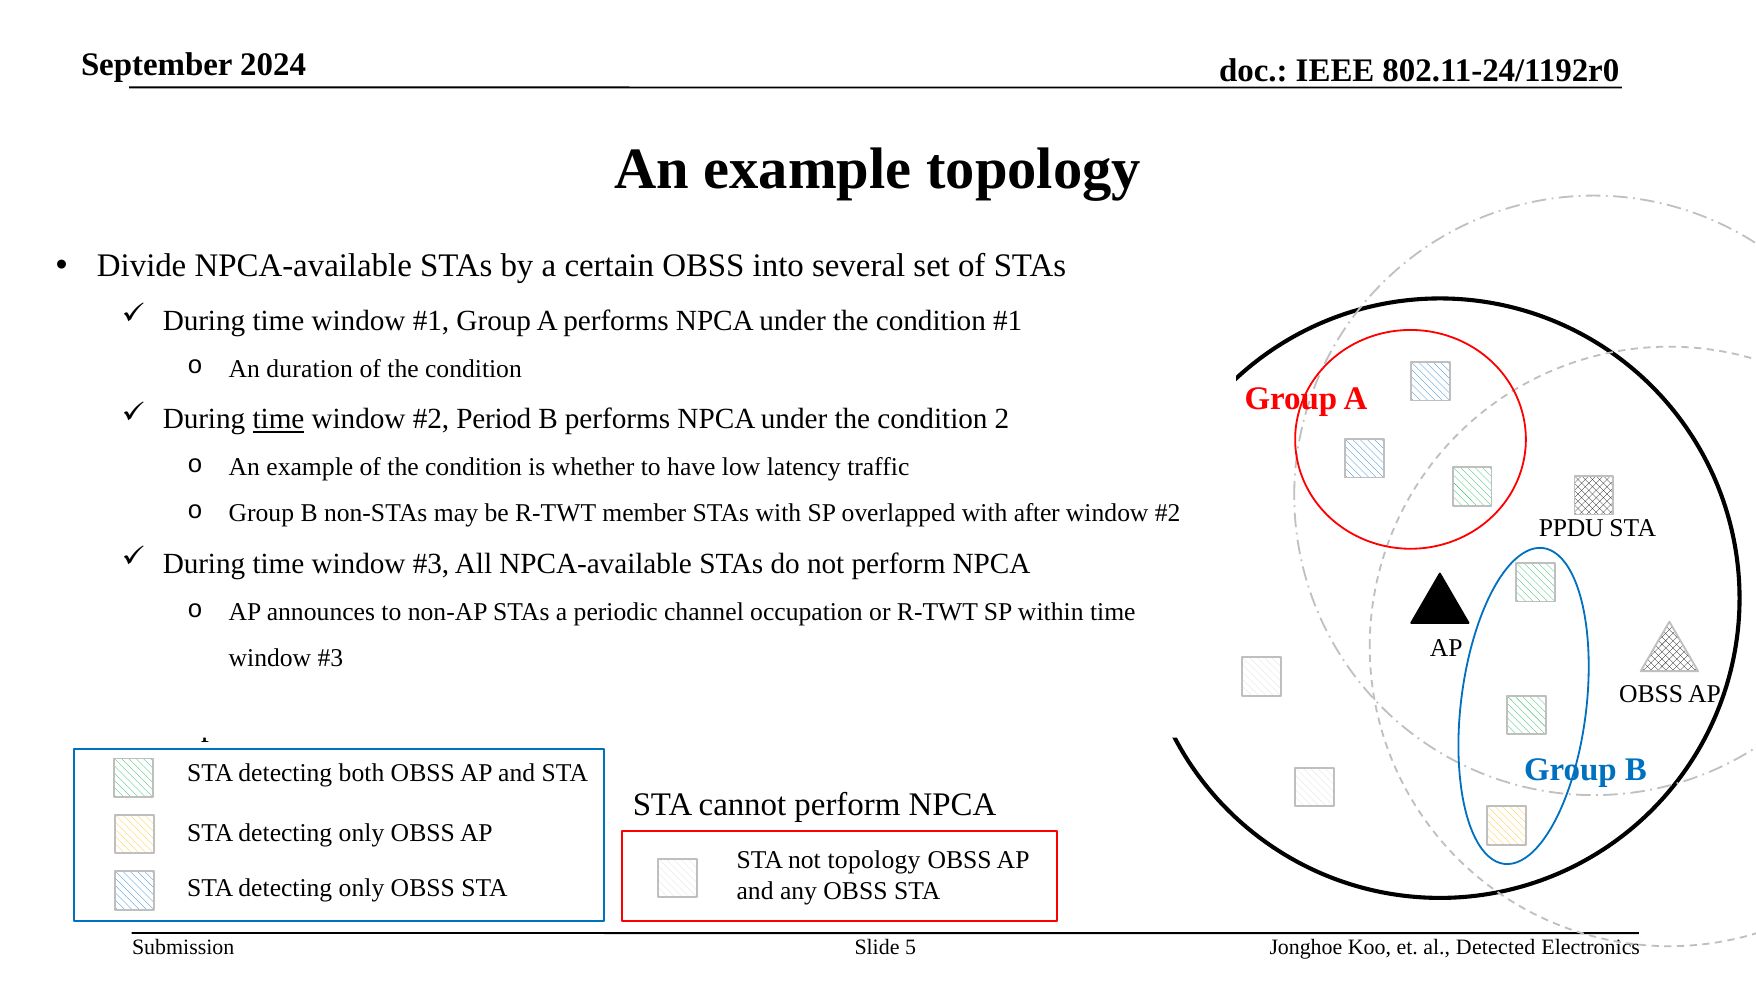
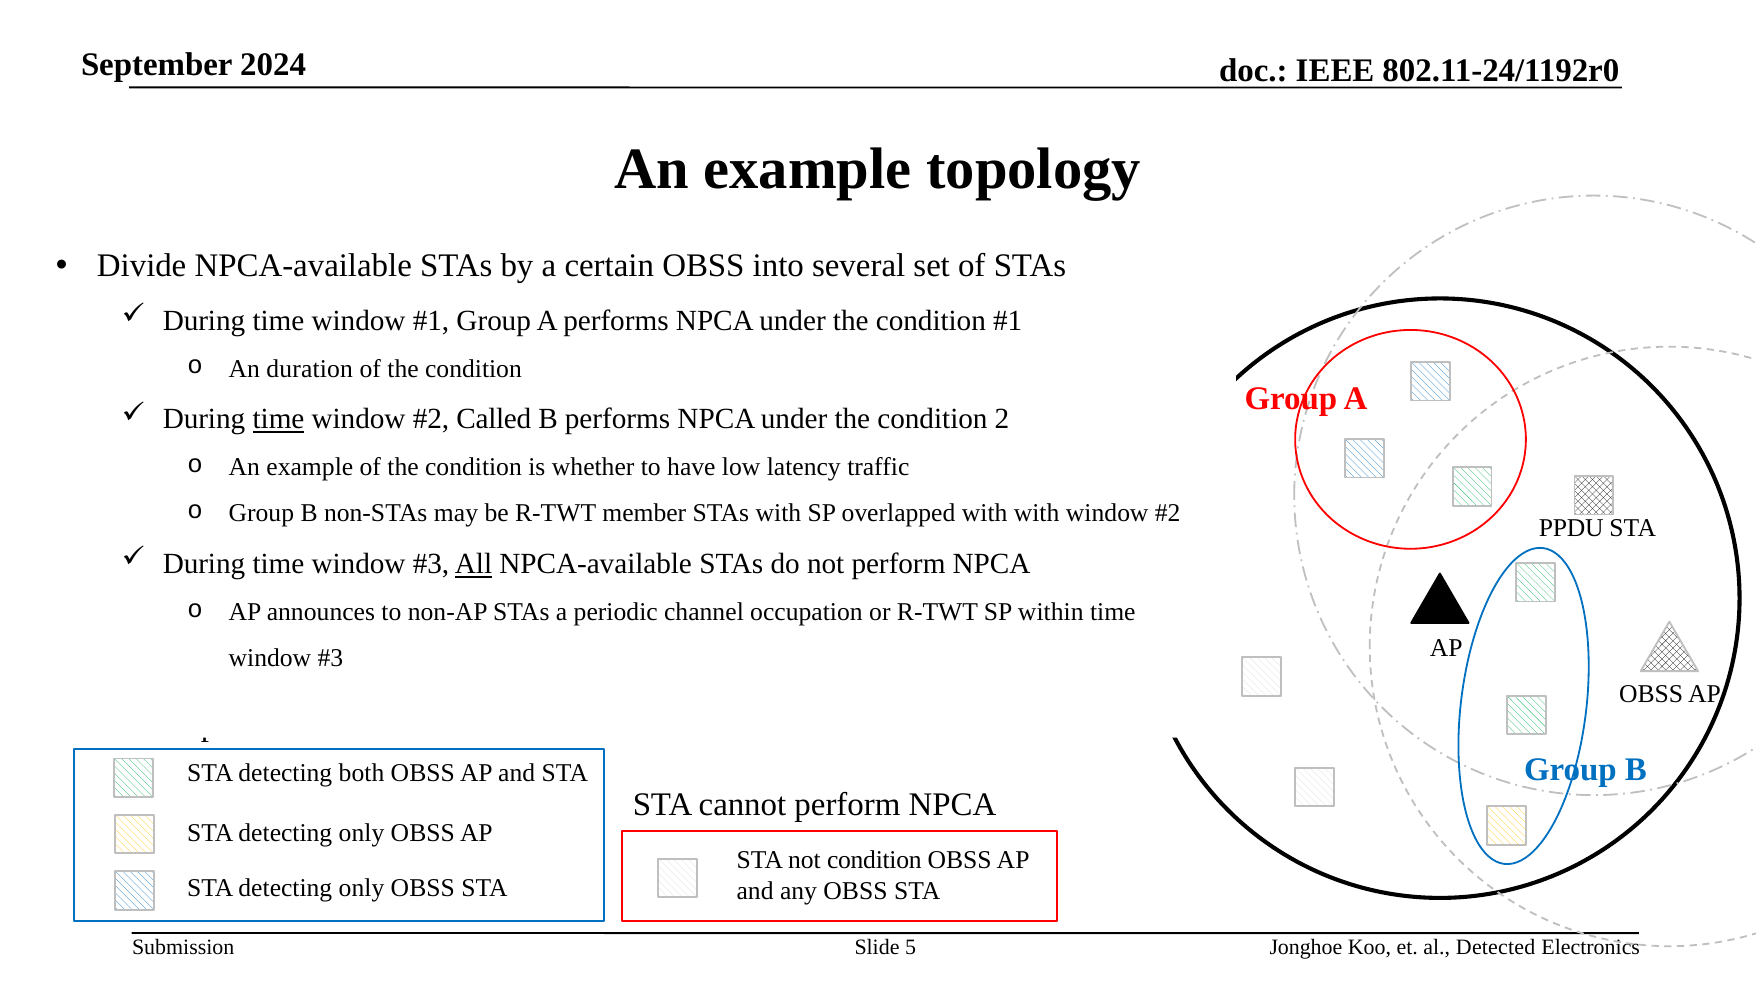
Period: Period -> Called
with after: after -> with
All underline: none -> present
not topology: topology -> condition
